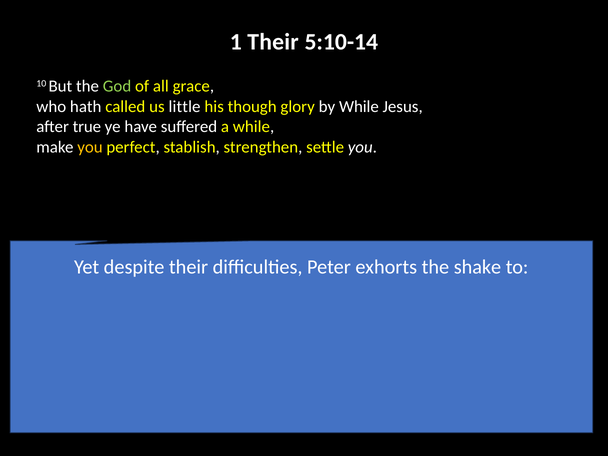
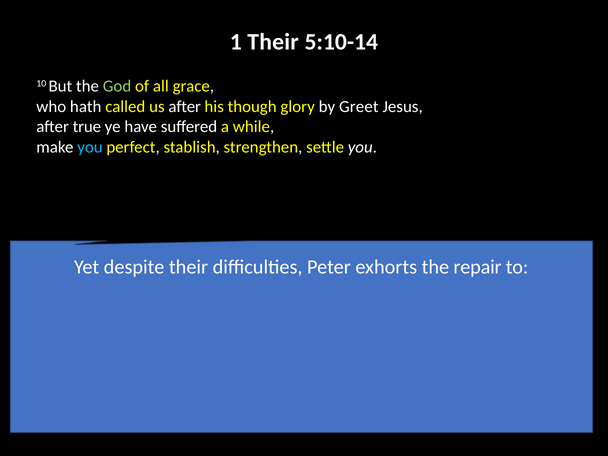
us little: little -> after
by While: While -> Greet
you at (90, 147) colour: yellow -> light blue
shake: shake -> repair
